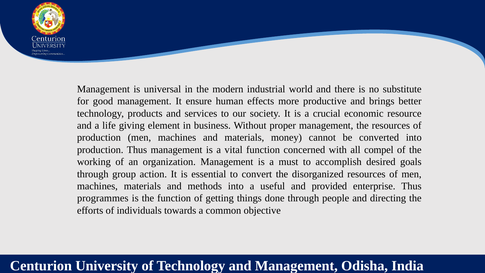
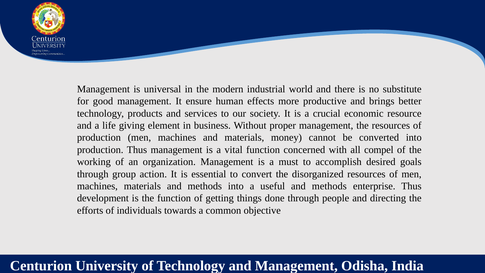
useful and provided: provided -> methods
programmes: programmes -> development
